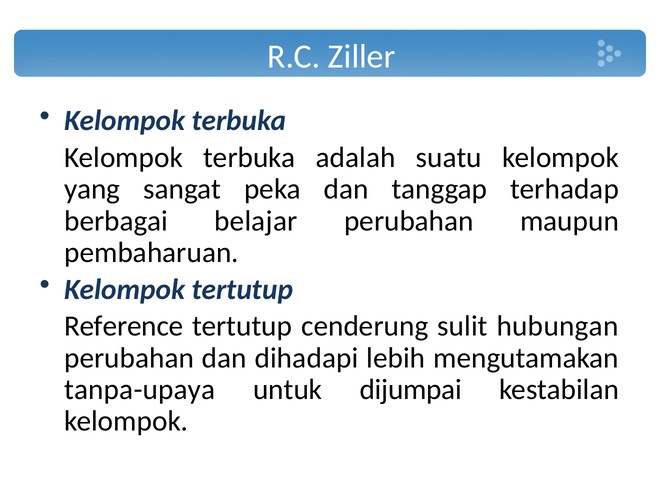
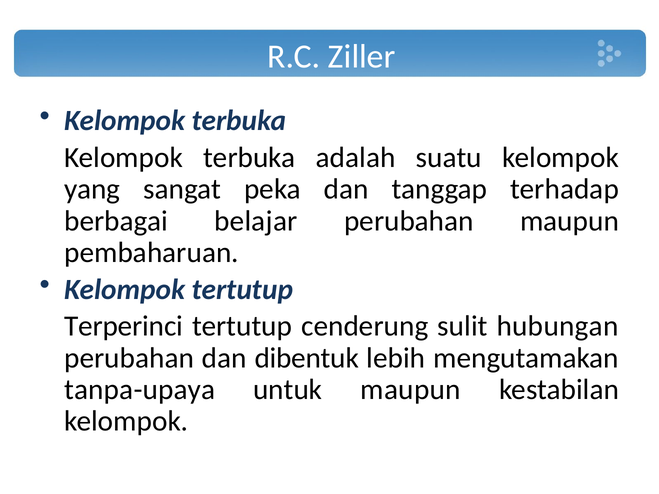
Reference: Reference -> Terperinci
dihadapi: dihadapi -> dibentuk
untuk dijumpai: dijumpai -> maupun
